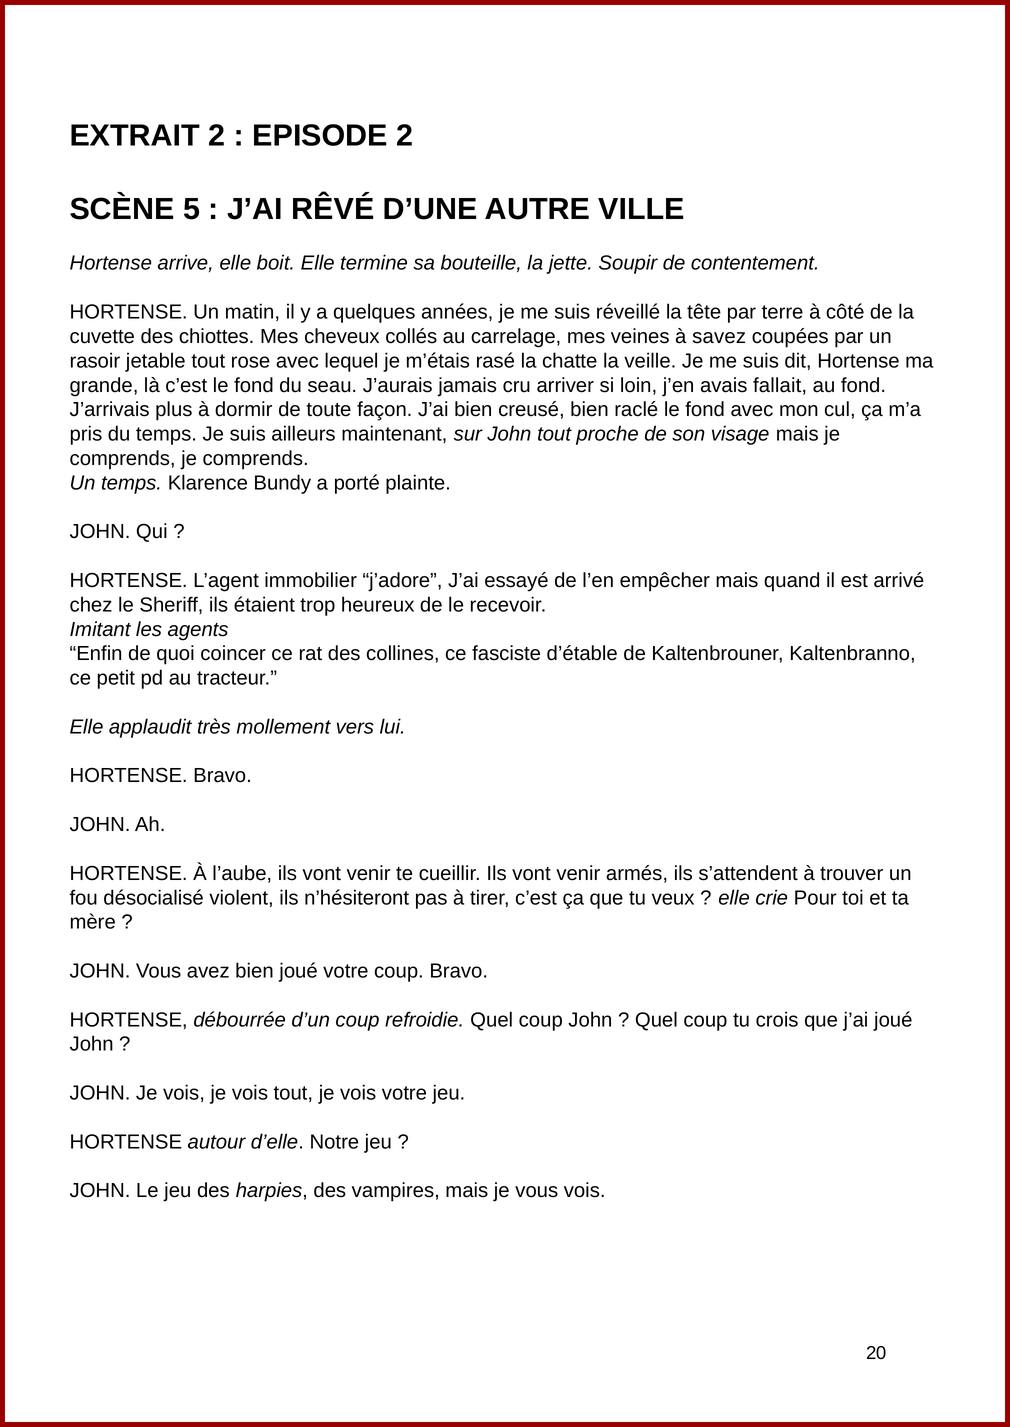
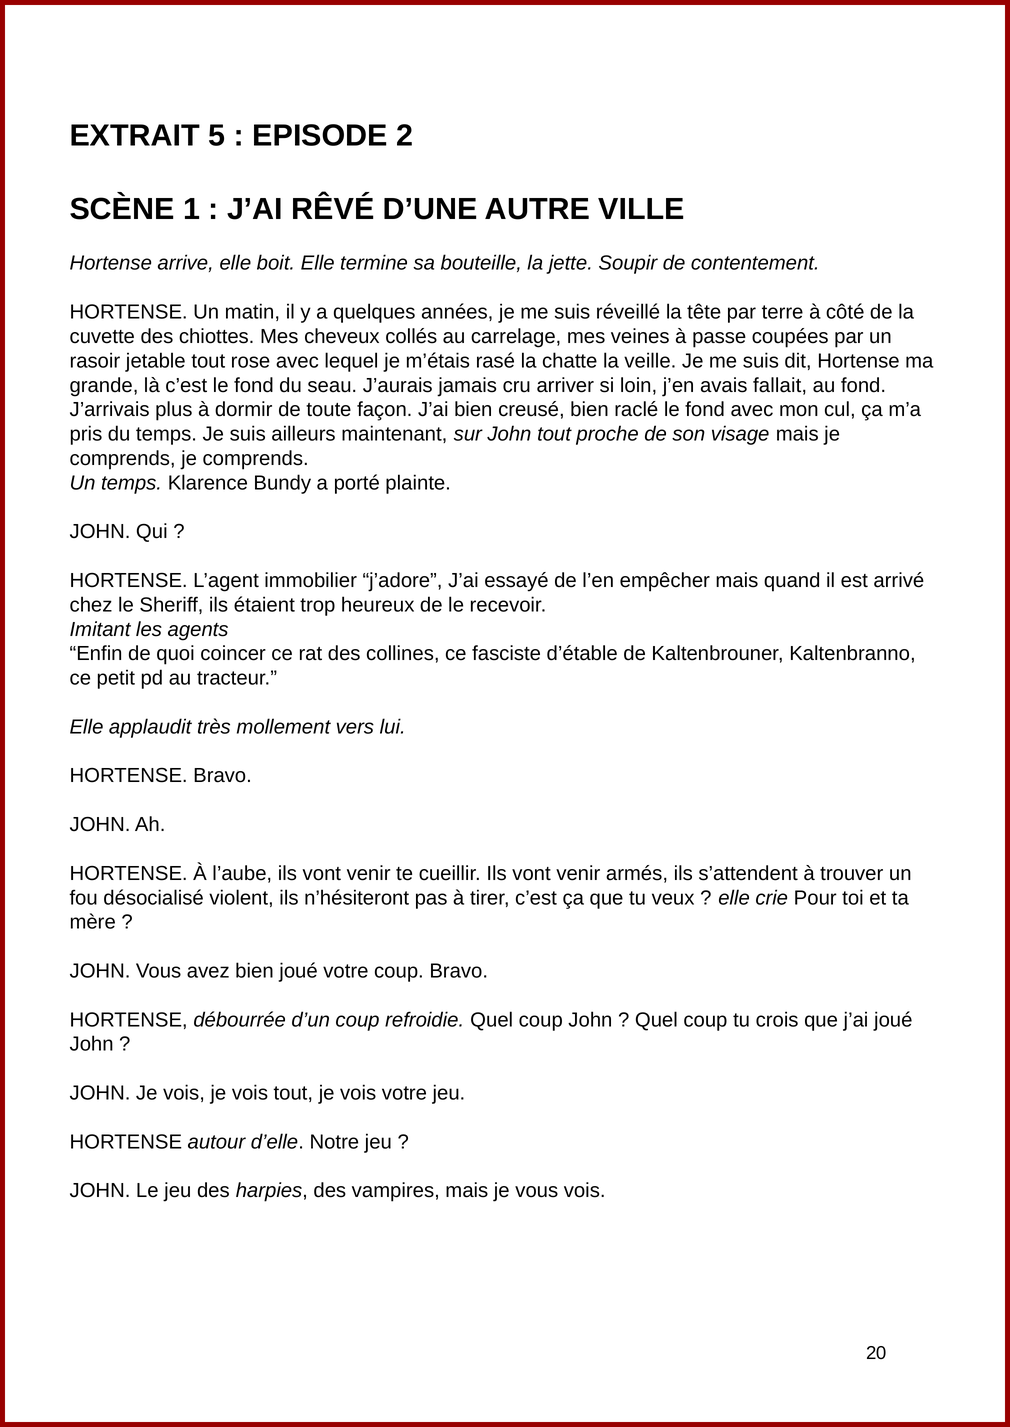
EXTRAIT 2: 2 -> 5
5: 5 -> 1
savez: savez -> passe
